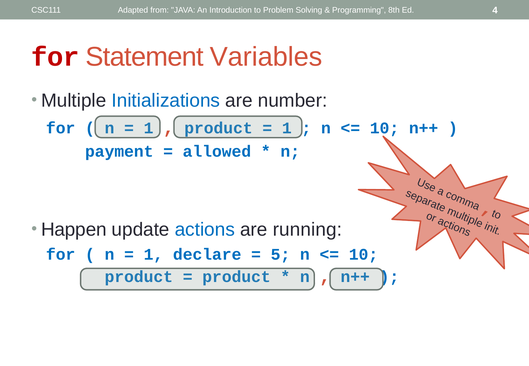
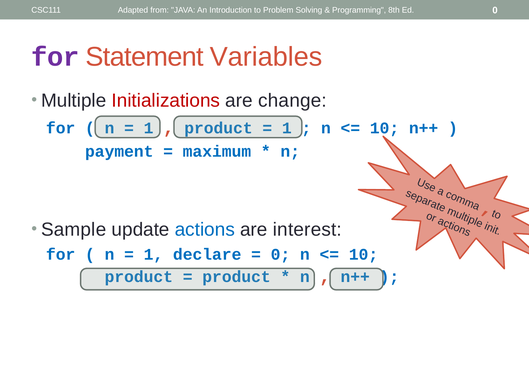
Ed 4: 4 -> 0
for at (55, 57) colour: red -> purple
Initializations colour: blue -> red
number: number -> change
allowed: allowed -> maximum
Happen: Happen -> Sample
running: running -> interest
5 at (280, 255): 5 -> 0
